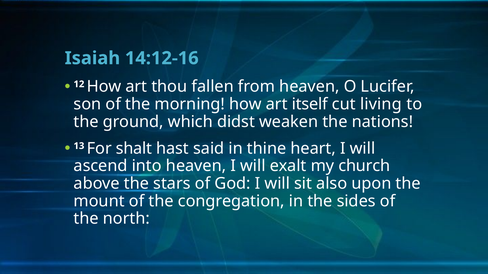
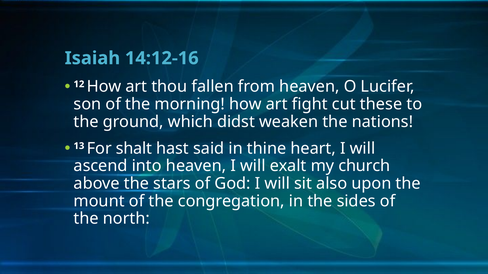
itself: itself -> fight
living: living -> these
